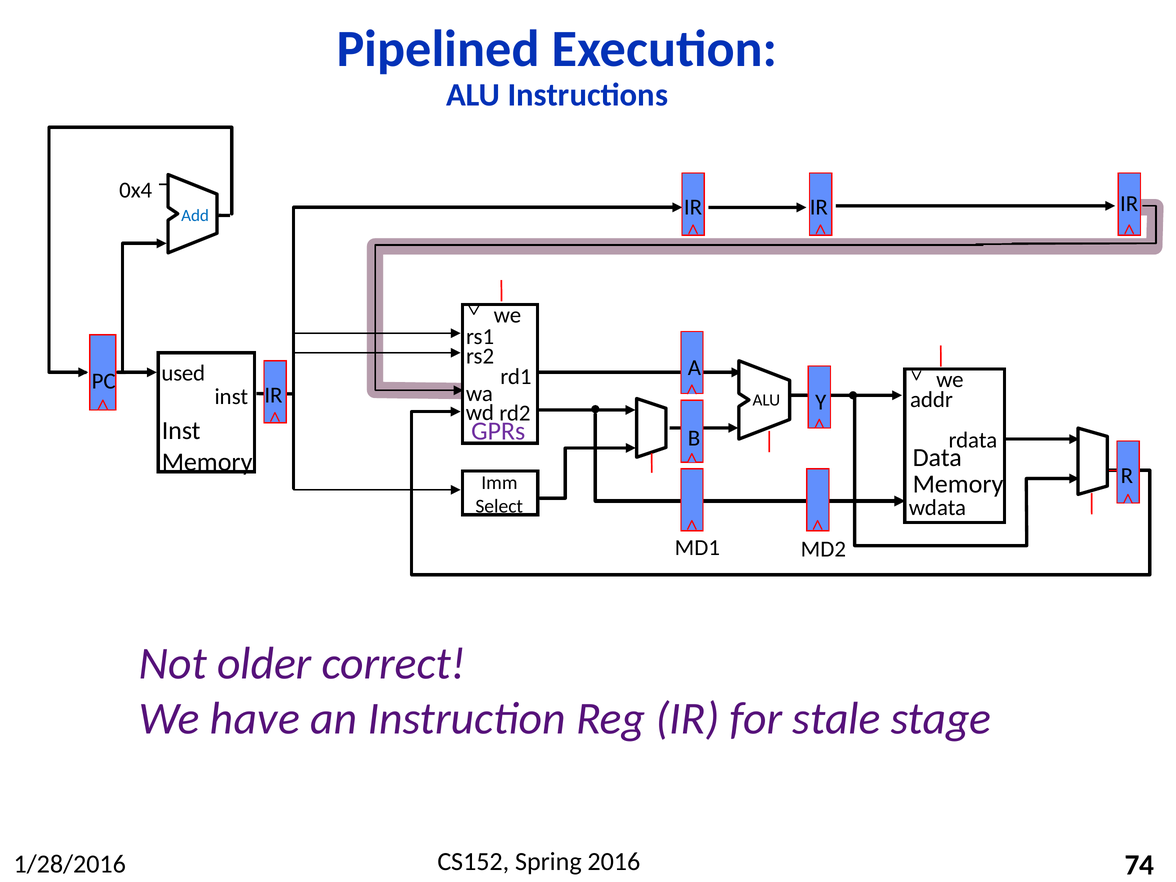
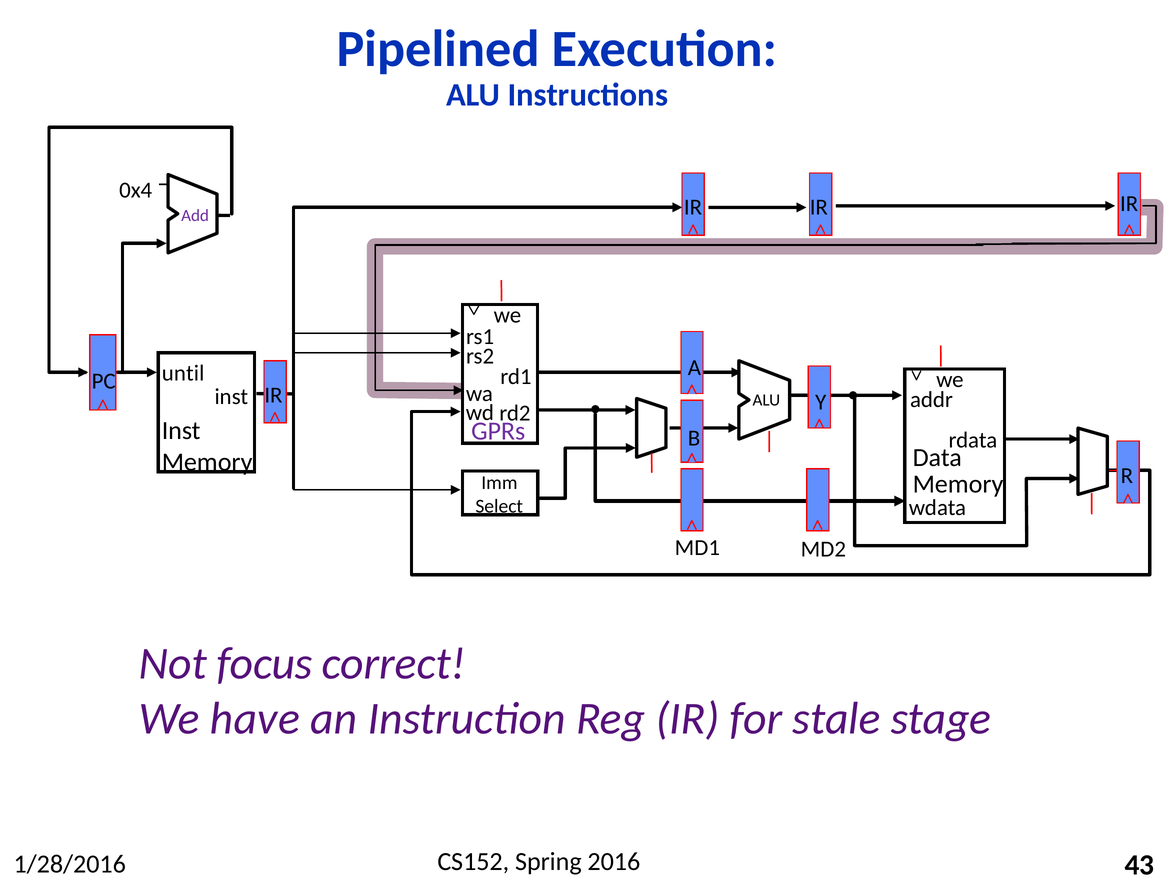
Add colour: blue -> purple
used: used -> until
older: older -> focus
74: 74 -> 43
